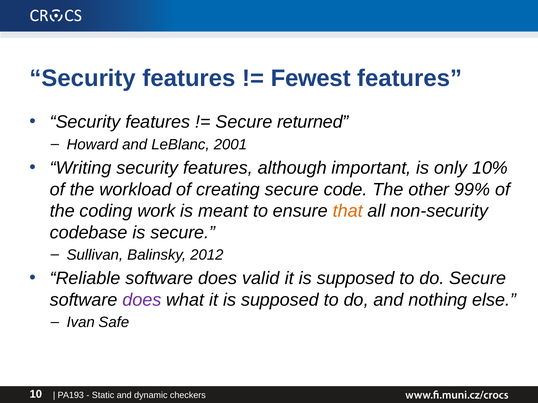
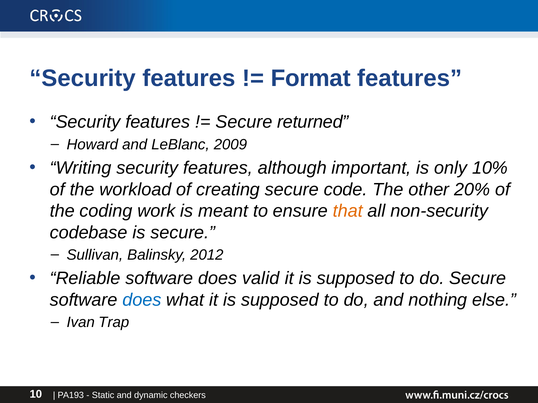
Fewest: Fewest -> Format
2001: 2001 -> 2009
99%: 99% -> 20%
does at (142, 300) colour: purple -> blue
Safe: Safe -> Trap
